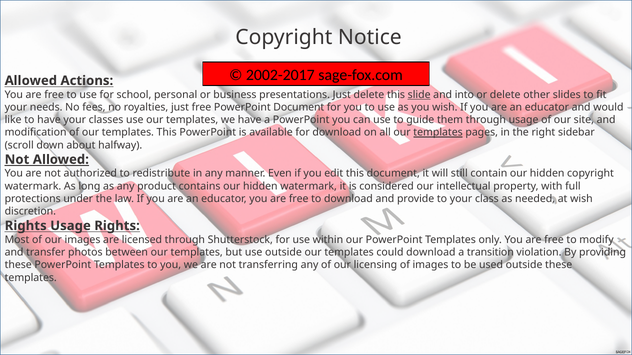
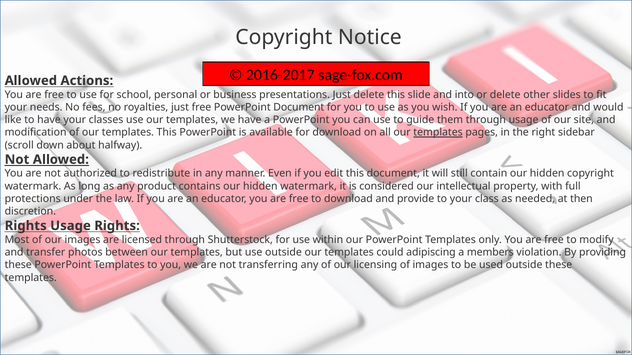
2002-2017: 2002-2017 -> 2016-2017
slide underline: present -> none
at wish: wish -> then
could download: download -> adipiscing
transition: transition -> members
